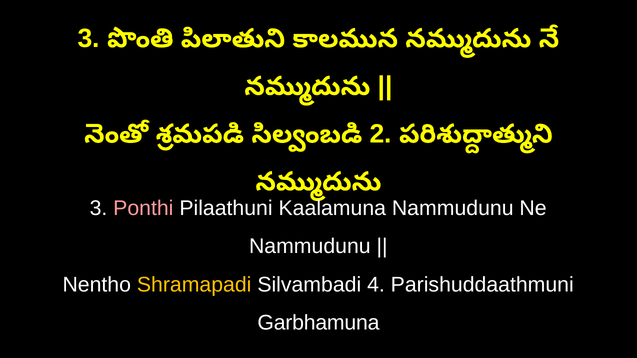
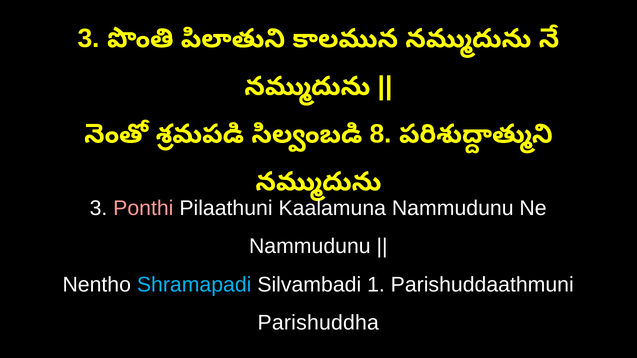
2: 2 -> 8
Shramapadi colour: yellow -> light blue
4: 4 -> 1
Garbhamuna: Garbhamuna -> Parishuddha
